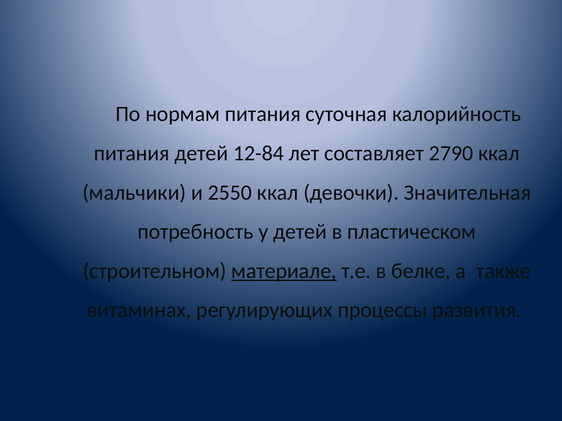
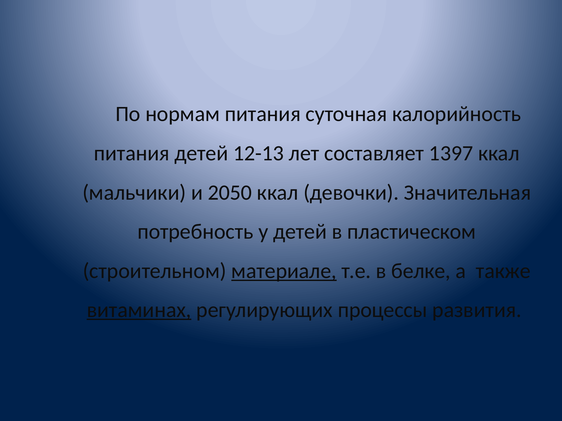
12-84: 12-84 -> 12-13
2790: 2790 -> 1397
2550: 2550 -> 2050
витаминах underline: none -> present
